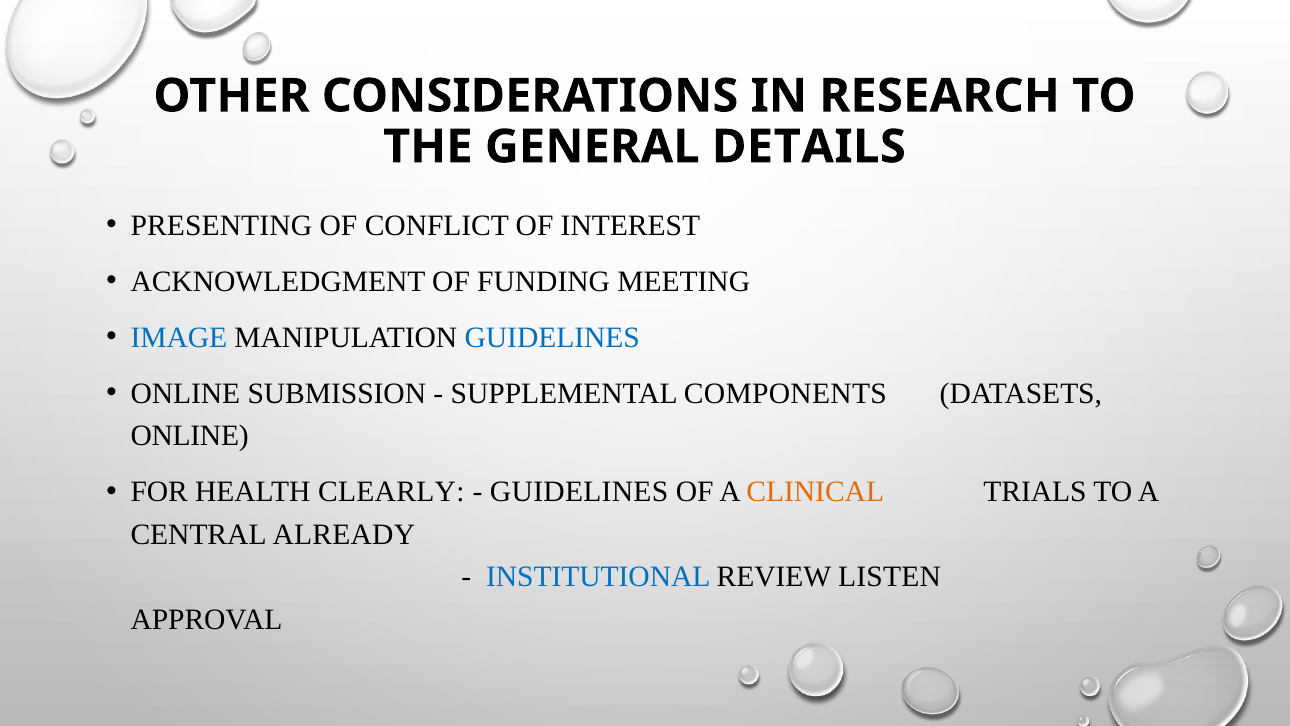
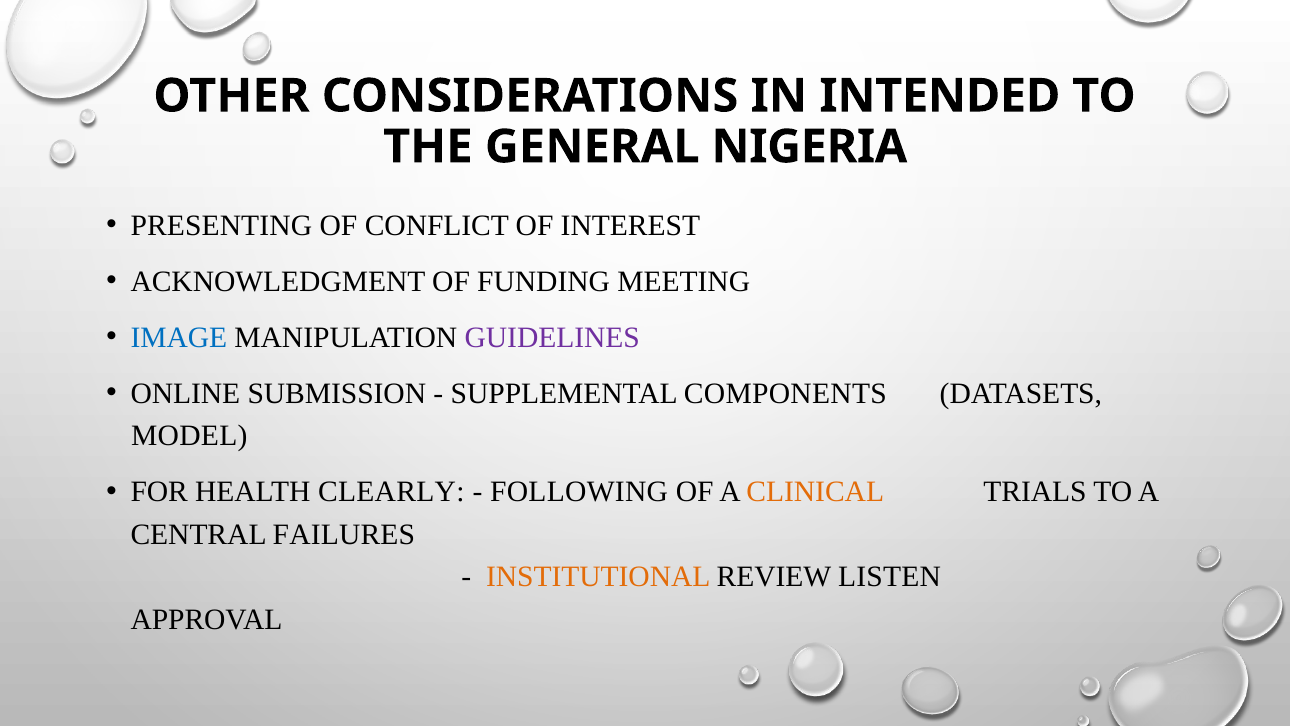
RESEARCH: RESEARCH -> INTENDED
DETAILS: DETAILS -> NIGERIA
GUIDELINES at (552, 337) colour: blue -> purple
ONLINE at (190, 436): ONLINE -> MODEL
GUIDELINES at (579, 492): GUIDELINES -> FOLLOWING
ALREADY: ALREADY -> FAILURES
INSTITUTIONAL colour: blue -> orange
